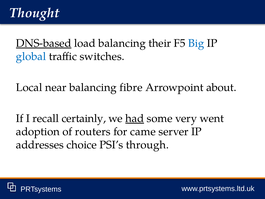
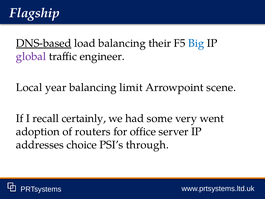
Thought: Thought -> Flagship
global colour: blue -> purple
switches: switches -> engineer
near: near -> year
fibre: fibre -> limit
about: about -> scene
had underline: present -> none
came: came -> office
